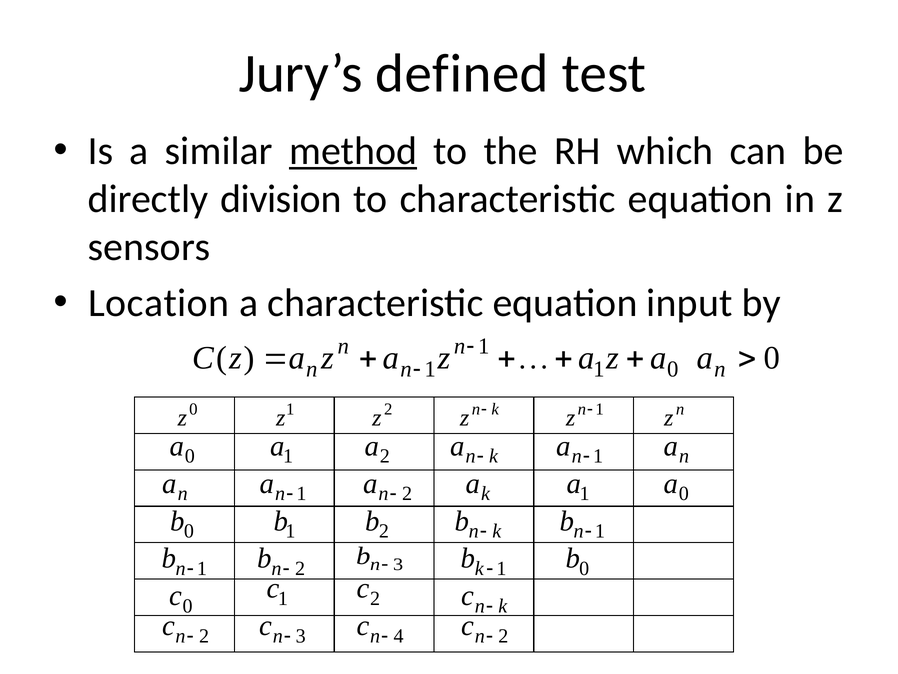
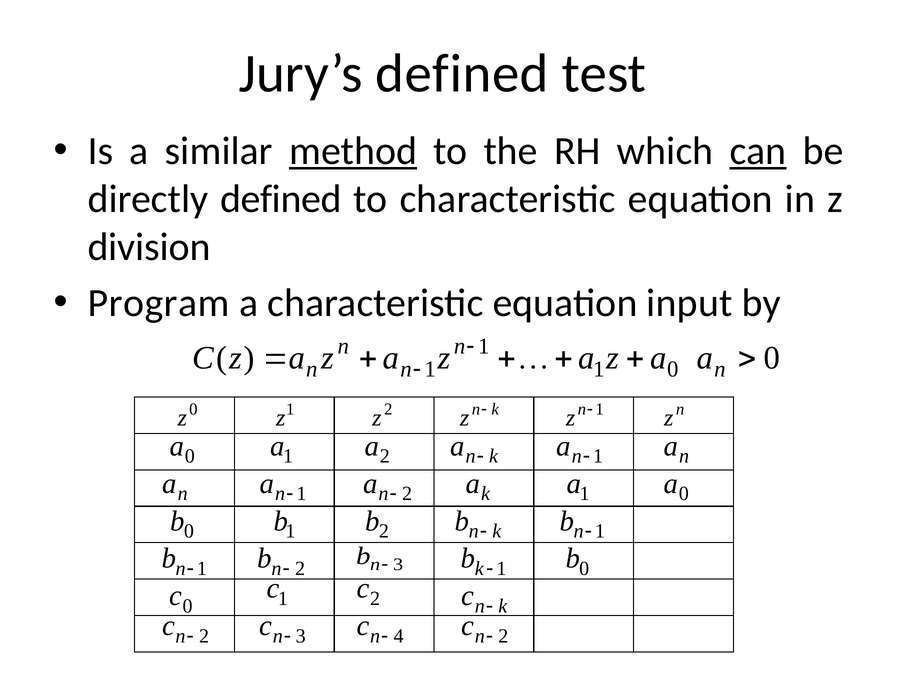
can underline: none -> present
directly division: division -> defined
sensors: sensors -> division
Location: Location -> Program
